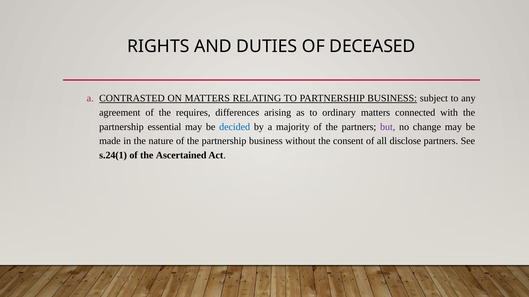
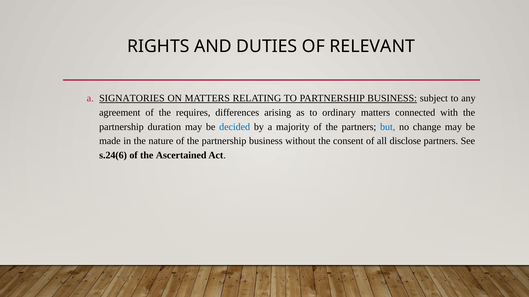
DECEASED: DECEASED -> RELEVANT
CONTRASTED: CONTRASTED -> SIGNATORIES
essential: essential -> duration
but colour: purple -> blue
s.24(1: s.24(1 -> s.24(6
